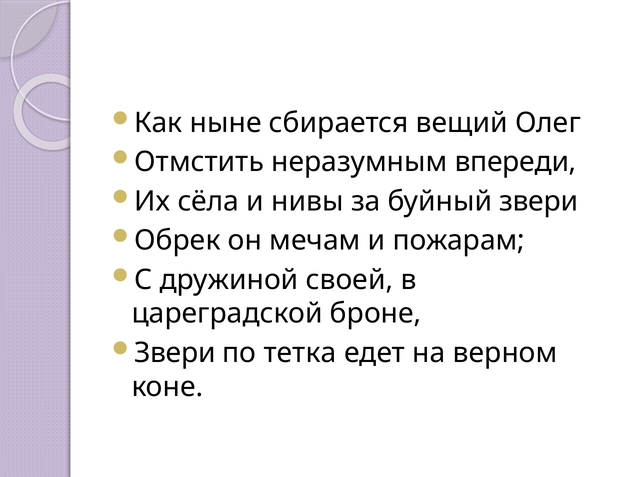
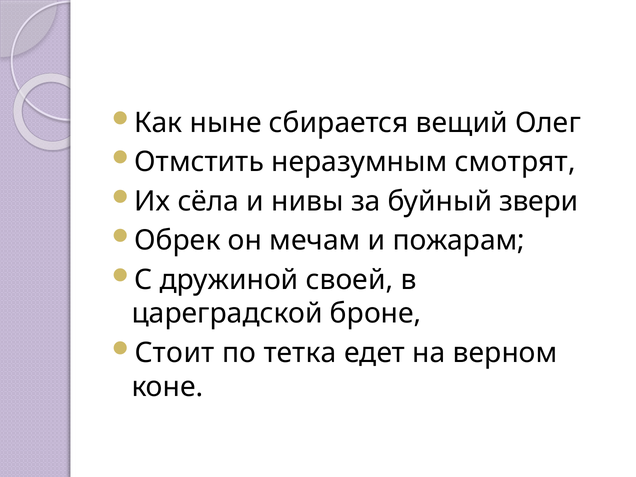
впереди: впереди -> смотрят
Звери at (175, 353): Звери -> Стоит
